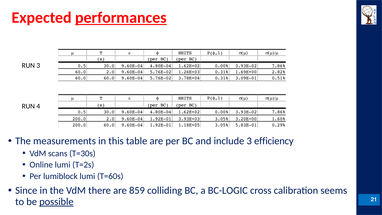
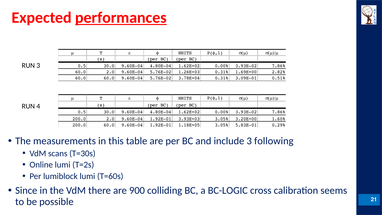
efficiency: efficiency -> following
859: 859 -> 900
possible underline: present -> none
